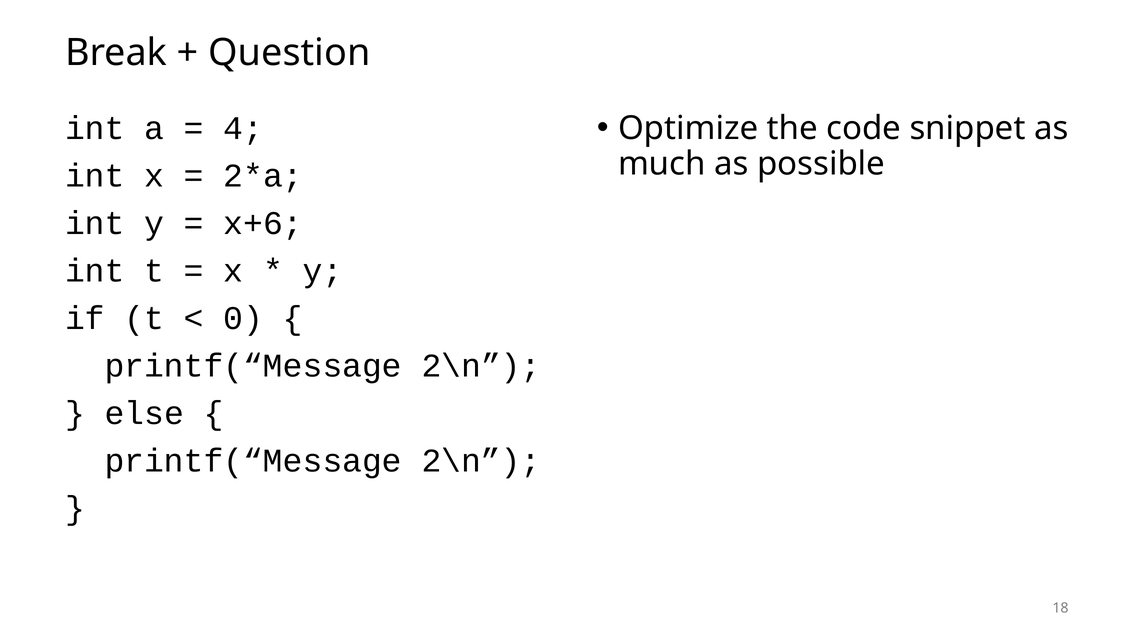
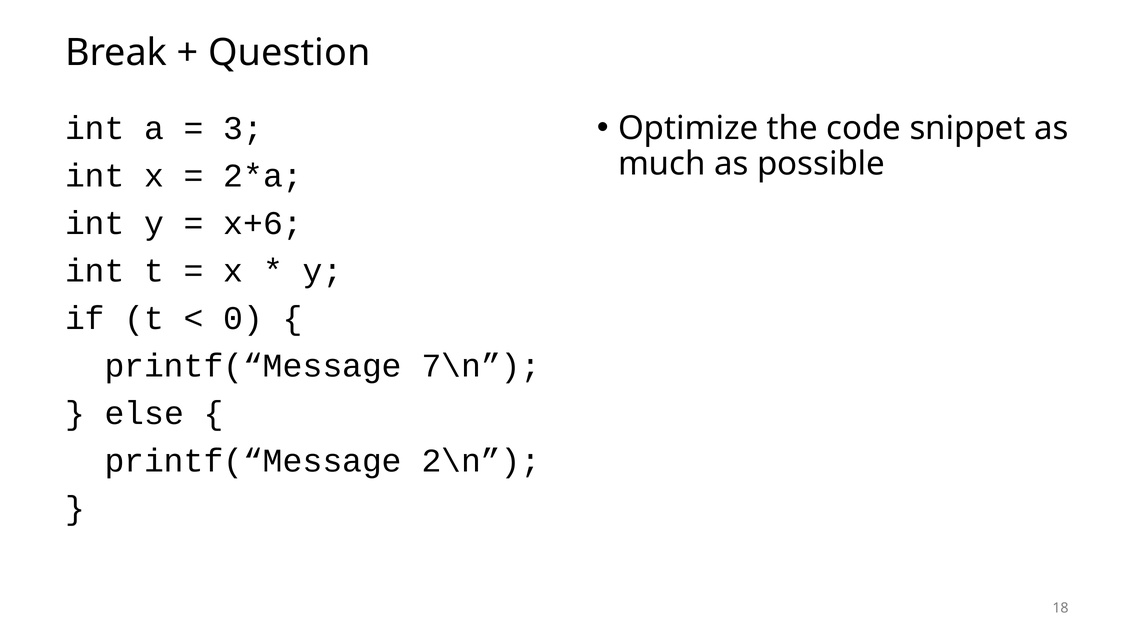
4: 4 -> 3
2\n at (481, 366): 2\n -> 7\n
